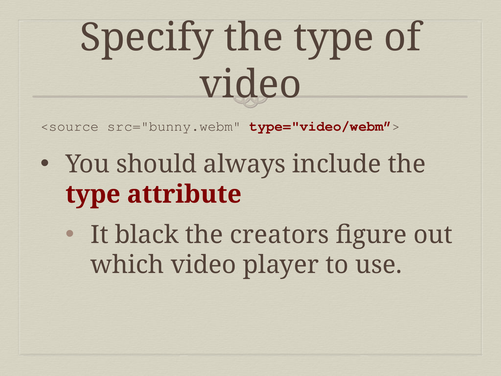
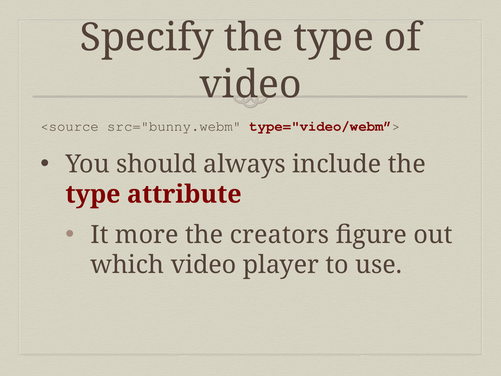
black: black -> more
